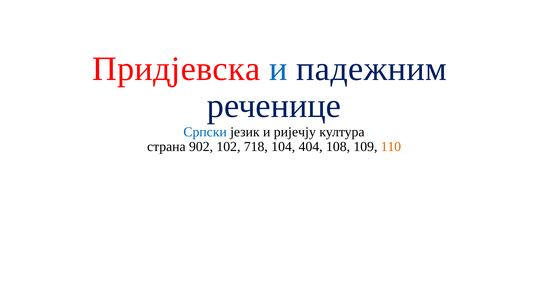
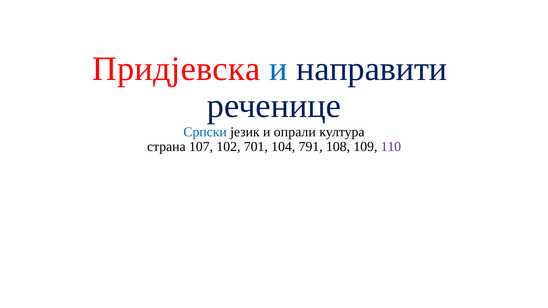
падежним: падежним -> направити
ријечју: ријечју -> опрали
902: 902 -> 107
718: 718 -> 701
404: 404 -> 791
110 colour: orange -> purple
